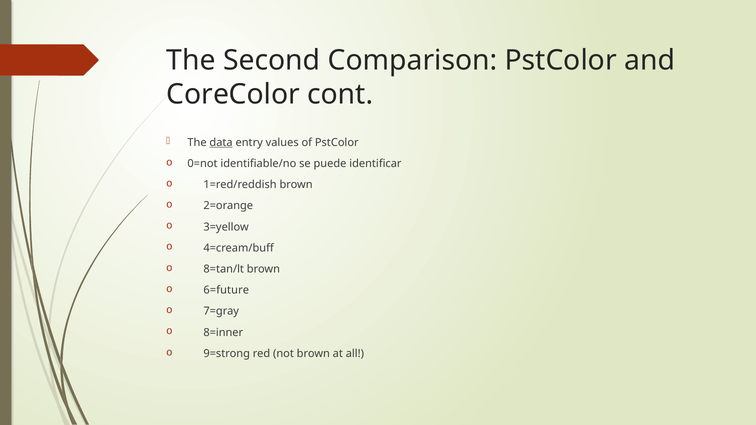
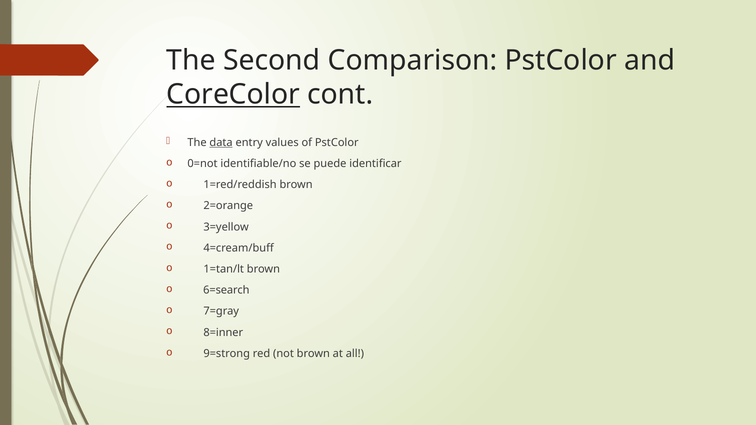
CoreColor underline: none -> present
8=tan/lt: 8=tan/lt -> 1=tan/lt
6=future: 6=future -> 6=search
